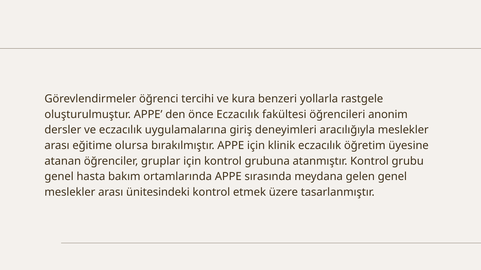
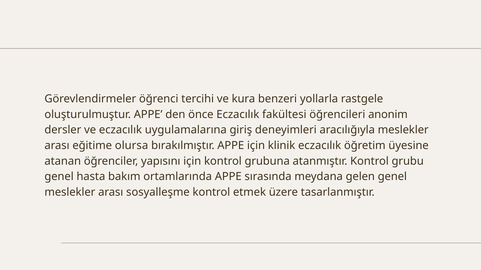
gruplar: gruplar -> yapısını
ünitesindeki: ünitesindeki -> sosyalleşme
